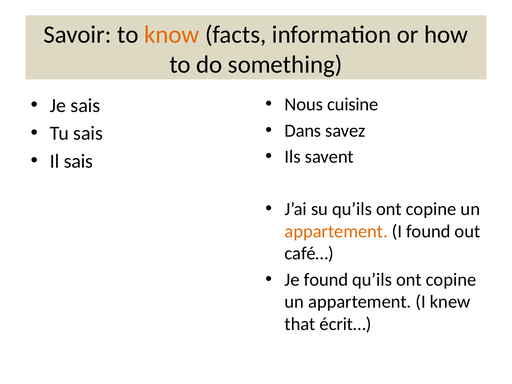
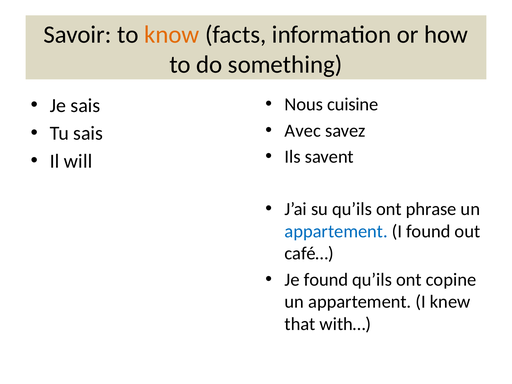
Dans: Dans -> Avec
Il sais: sais -> will
su qu’ils ont copine: copine -> phrase
appartement at (336, 231) colour: orange -> blue
écrit…: écrit… -> with…
